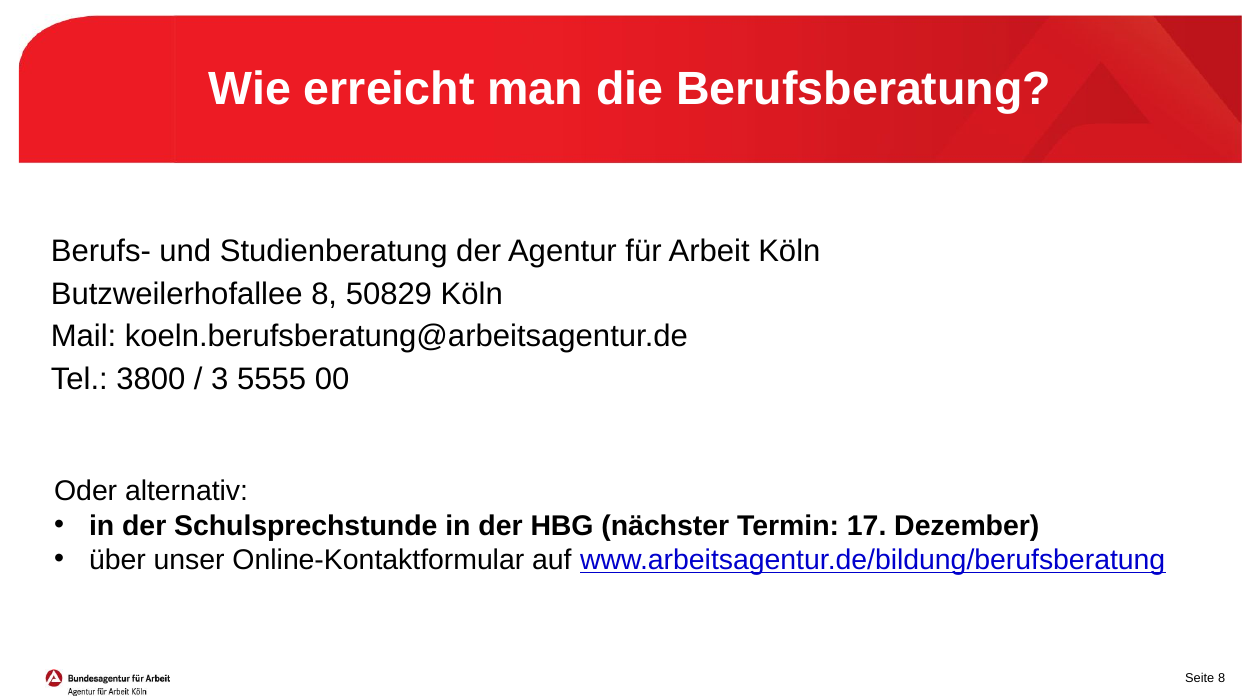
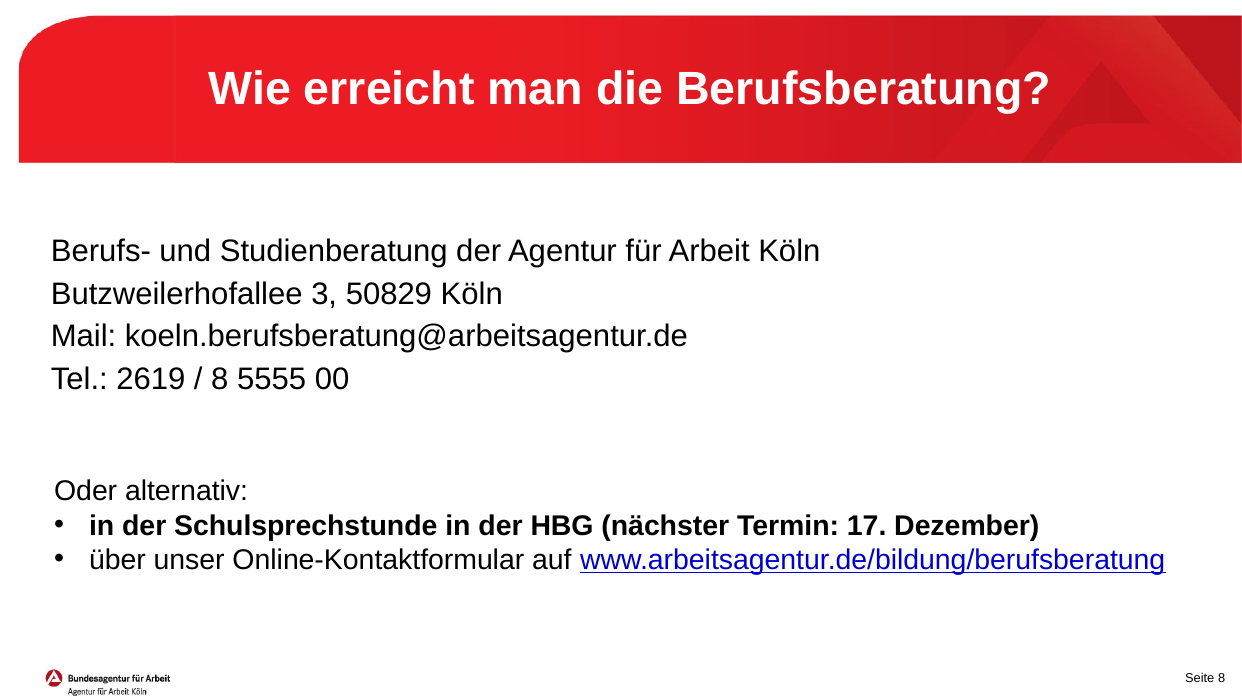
Butzweilerhofallee 8: 8 -> 3
3800: 3800 -> 2619
3 at (220, 379): 3 -> 8
